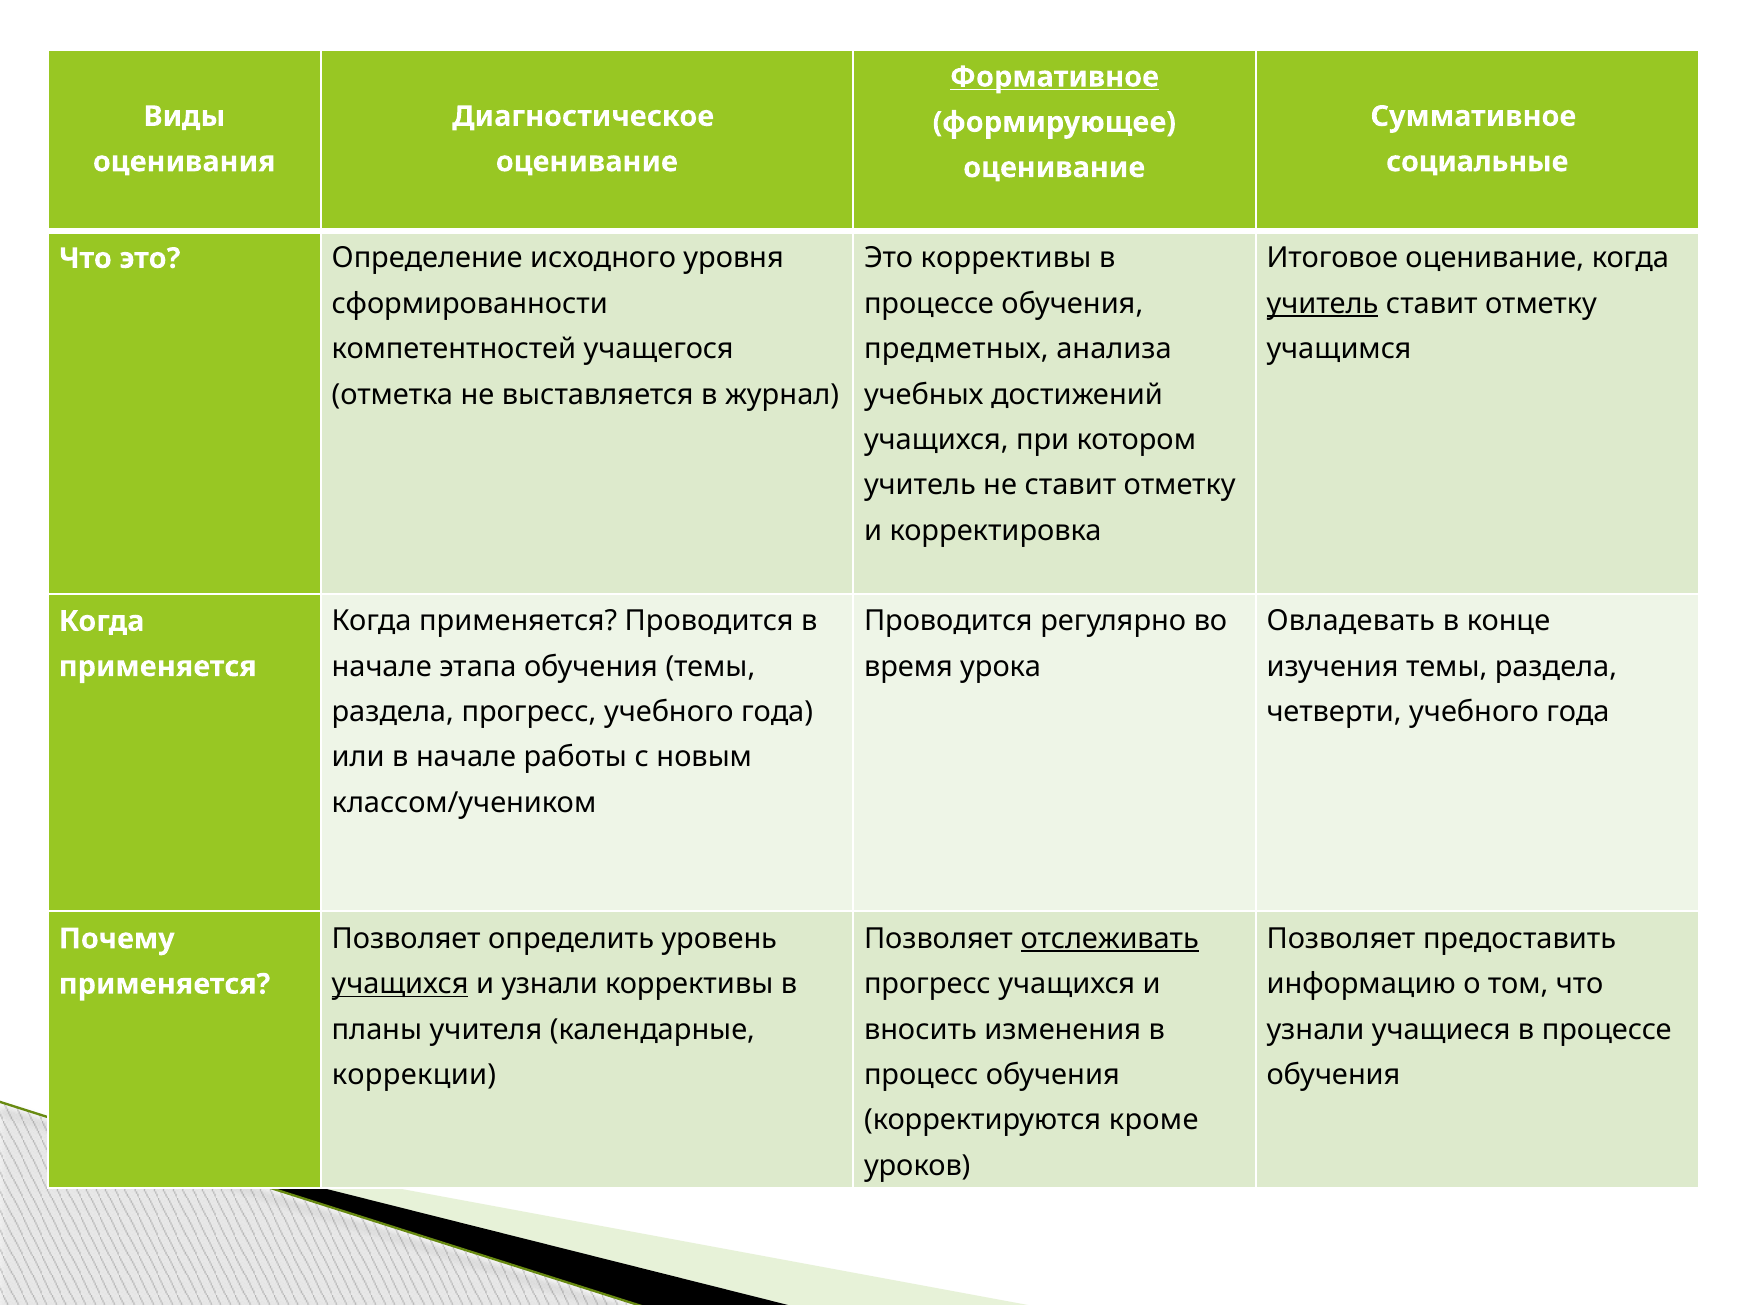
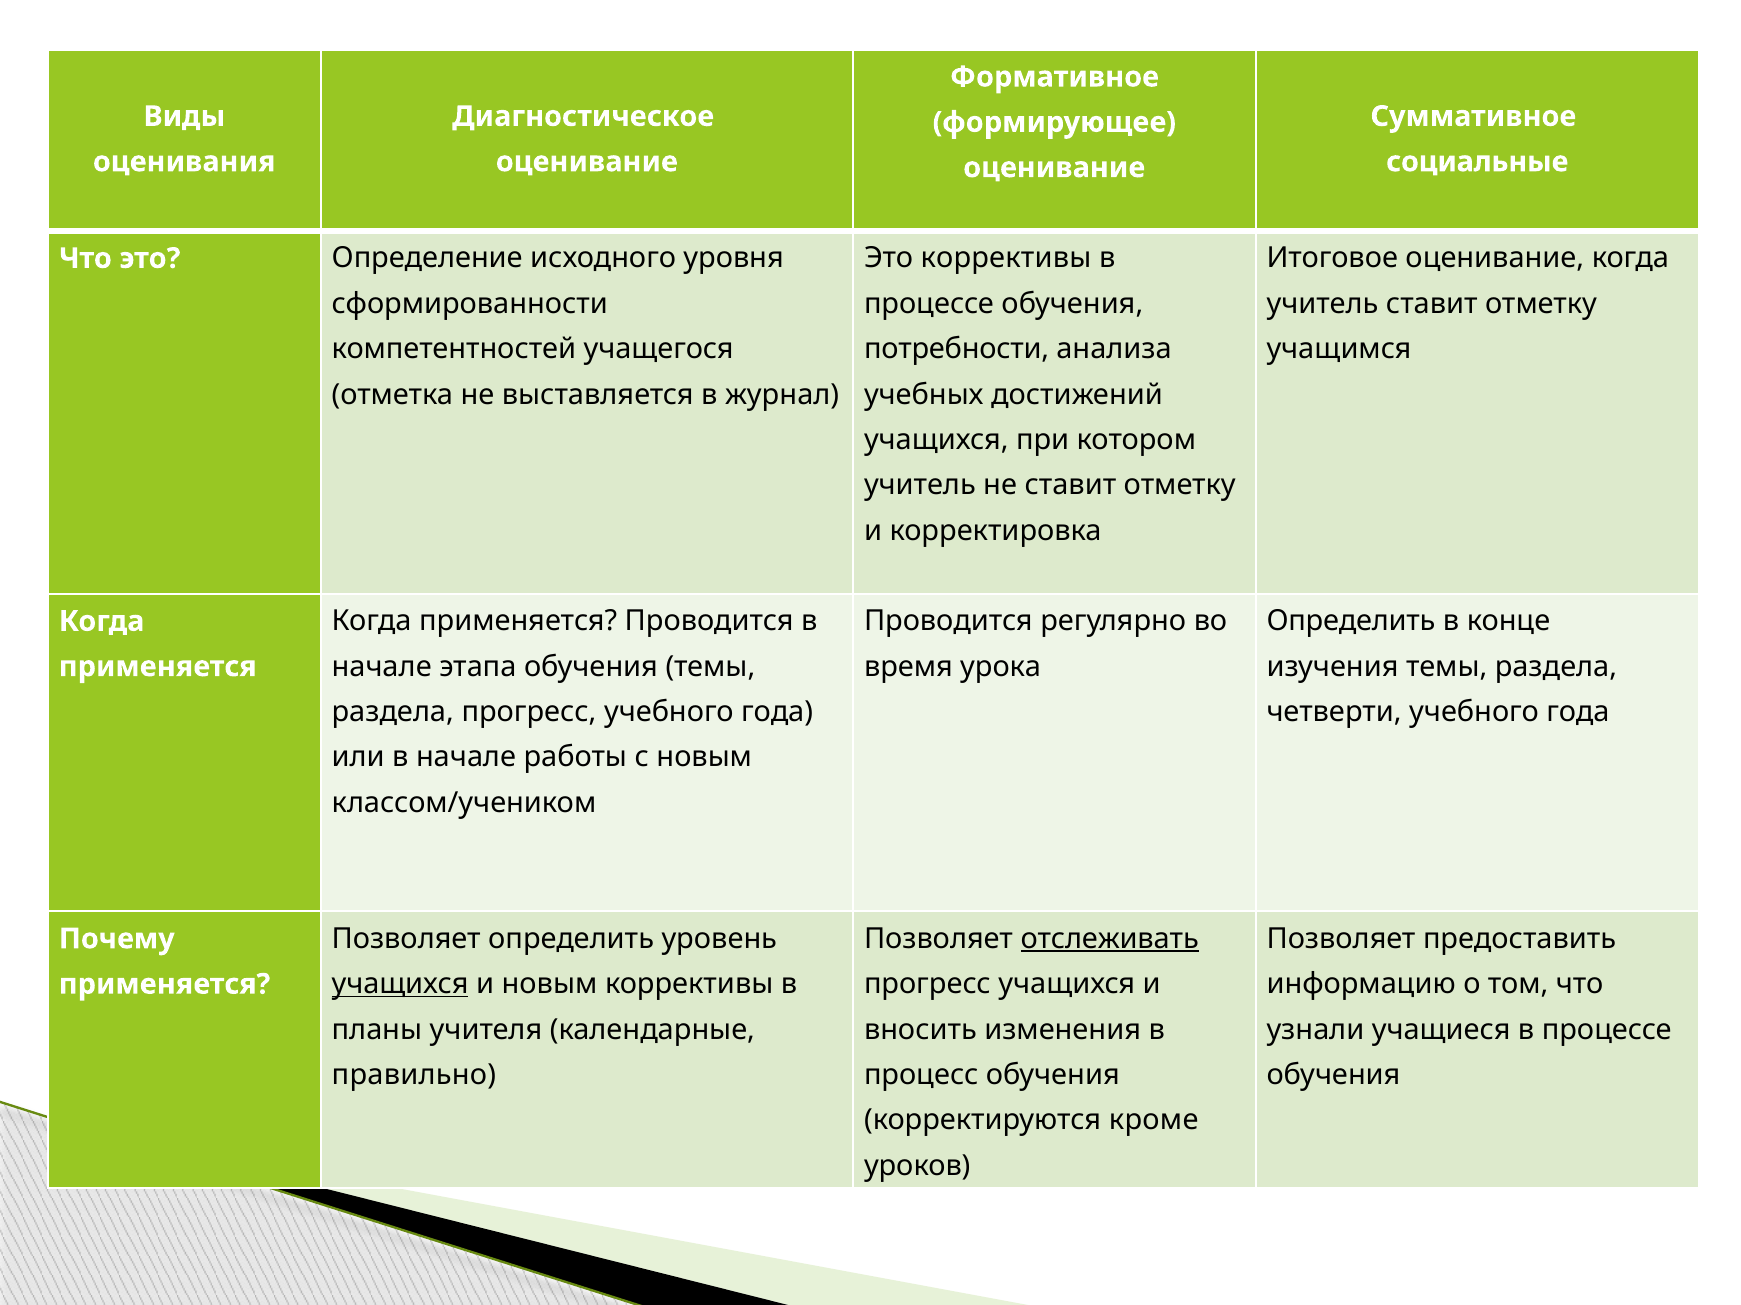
Формативное underline: present -> none
учитель at (1323, 304) underline: present -> none
предметных: предметных -> потребности
Овладевать at (1351, 622): Овладевать -> Определить
и узнали: узнали -> новым
коррекции: коррекции -> правильно
